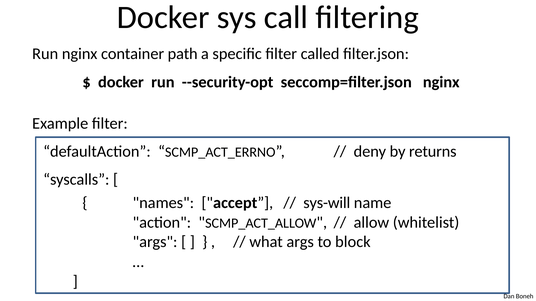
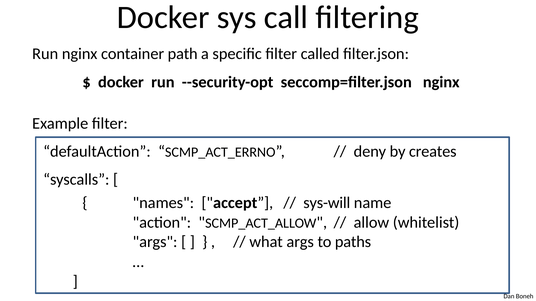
returns: returns -> creates
block: block -> paths
